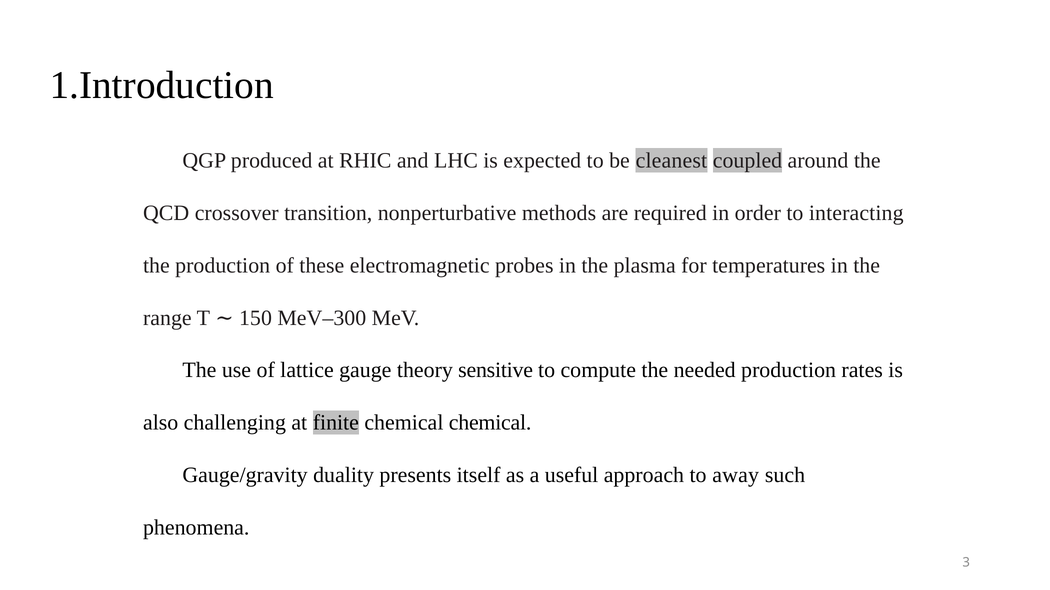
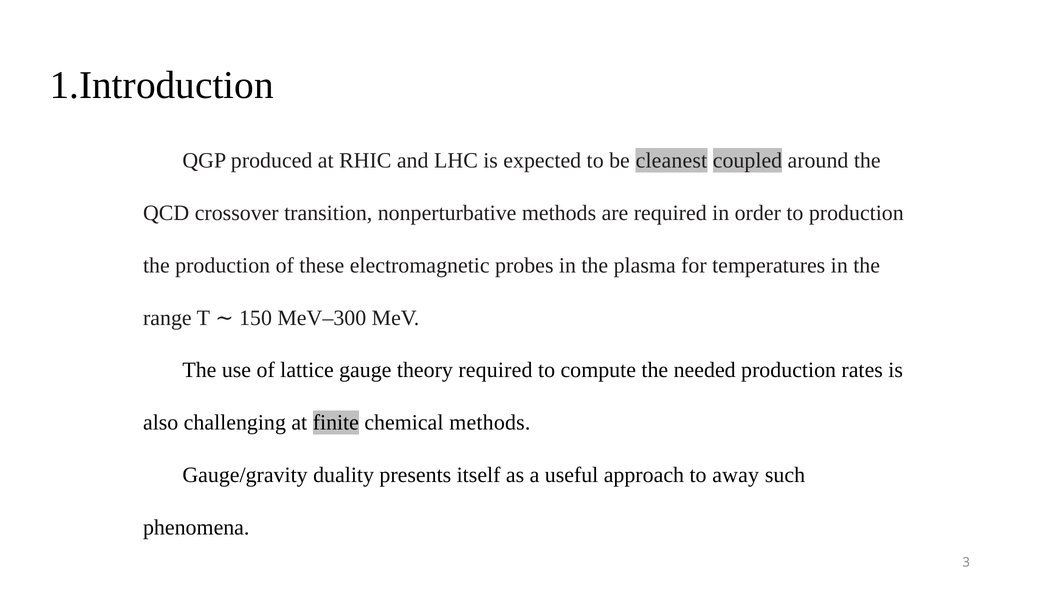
to interacting: interacting -> production
theory sensitive: sensitive -> required
chemical chemical: chemical -> methods
